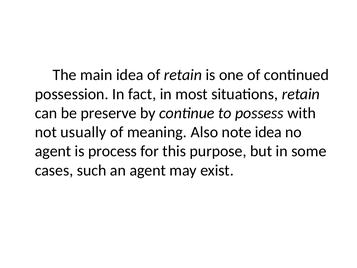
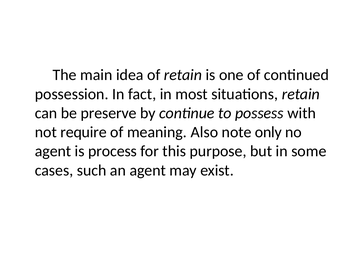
usually: usually -> require
note idea: idea -> only
